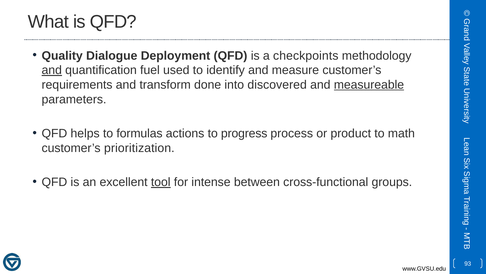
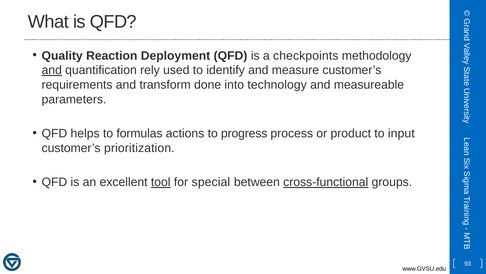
Dialogue: Dialogue -> Reaction
fuel: fuel -> rely
discovered: discovered -> technology
measureable underline: present -> none
math: math -> input
intense: intense -> special
cross-functional underline: none -> present
